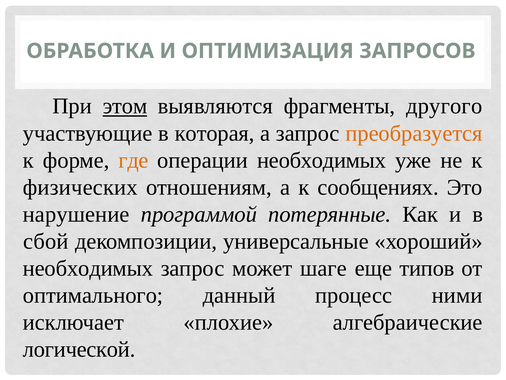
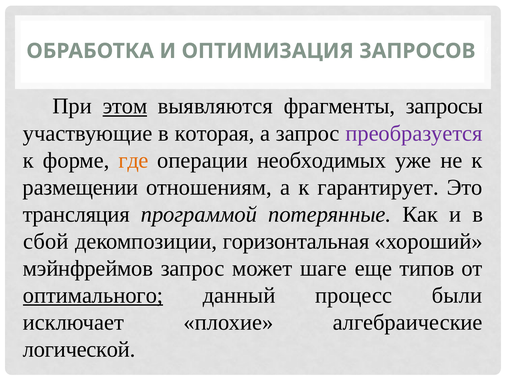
другого: другого -> запросы
преобразуется colour: orange -> purple
физических: физических -> размещении
сообщениях: сообщениях -> гарантирует
нарушение: нарушение -> трансляция
универсальные: универсальные -> горизонтальная
необходимых at (88, 268): необходимых -> мэйнфреймов
оптимального underline: none -> present
ними: ними -> были
